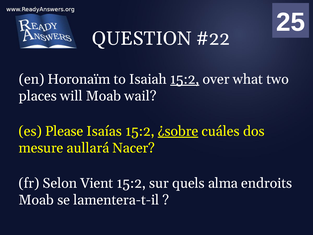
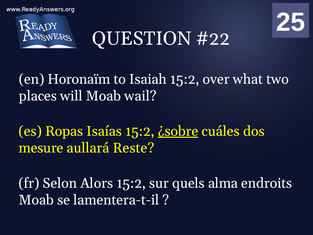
15:2 at (185, 79) underline: present -> none
Please: Please -> Ropas
Nacer: Nacer -> Reste
Vient: Vient -> Alors
